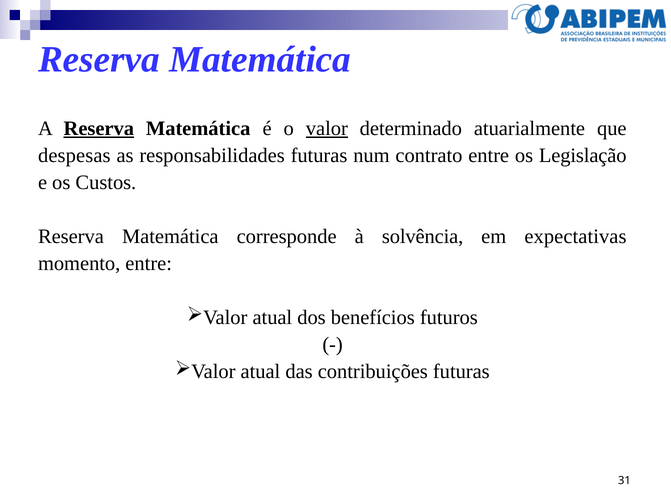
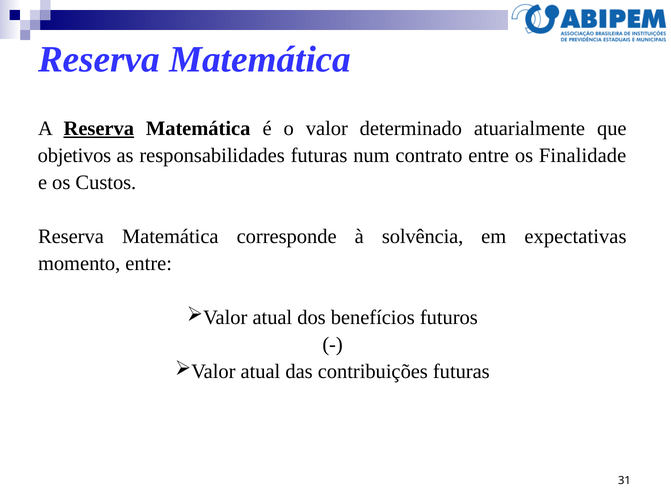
valor underline: present -> none
despesas: despesas -> objetivos
Legislação: Legislação -> Finalidade
